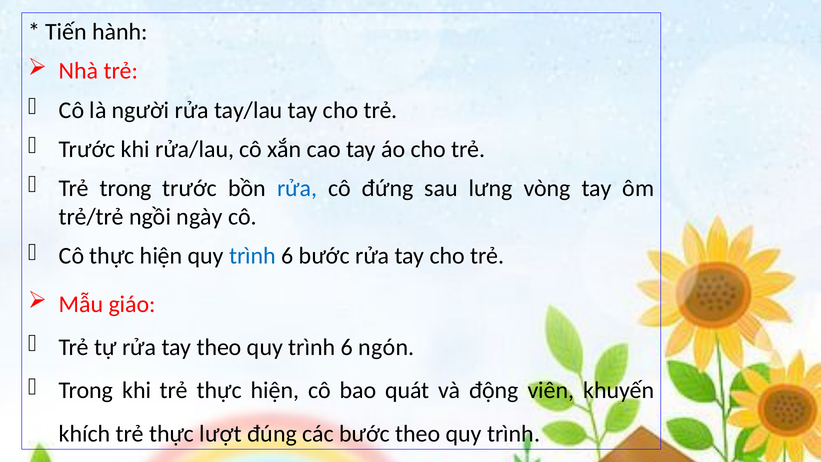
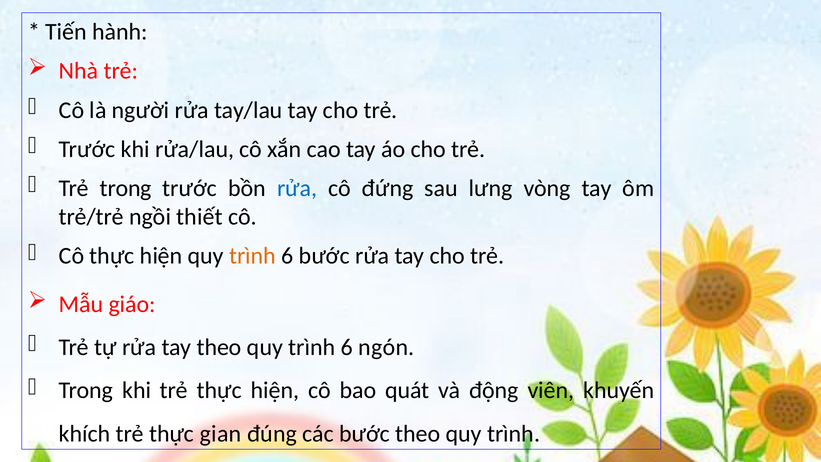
ngày: ngày -> thiết
trình at (253, 256) colour: blue -> orange
lượt: lượt -> gian
